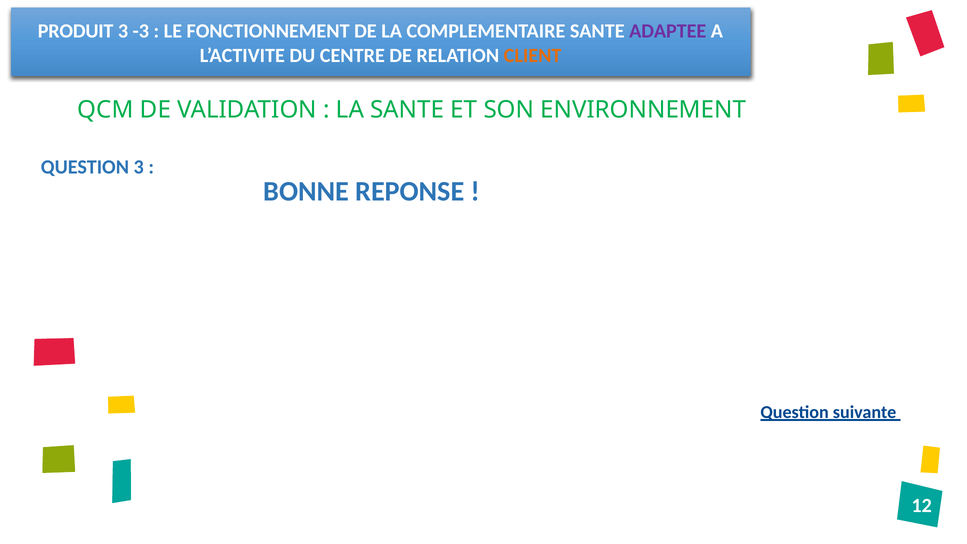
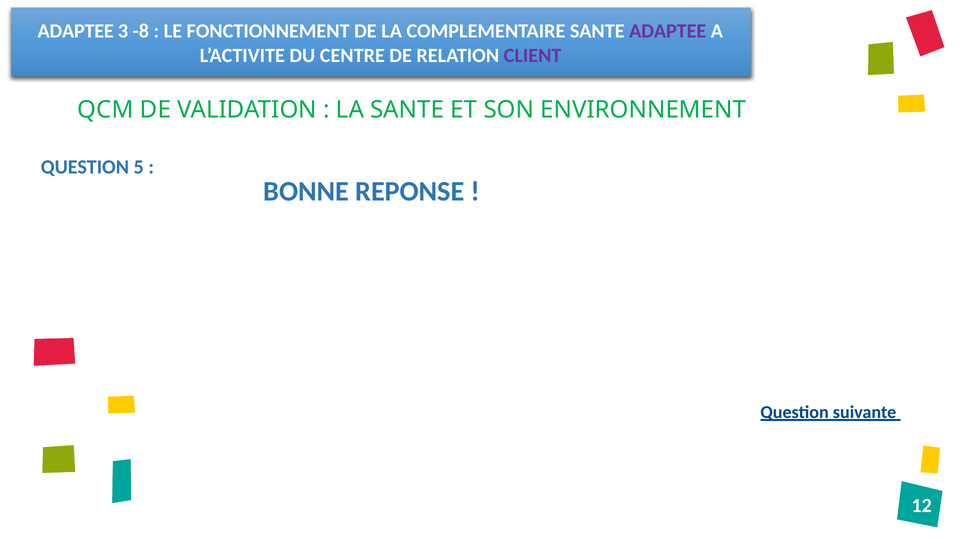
PRODUIT at (76, 31): PRODUIT -> ADAPTEE
-3: -3 -> -8
CLIENT colour: orange -> purple
QUESTION 3: 3 -> 5
